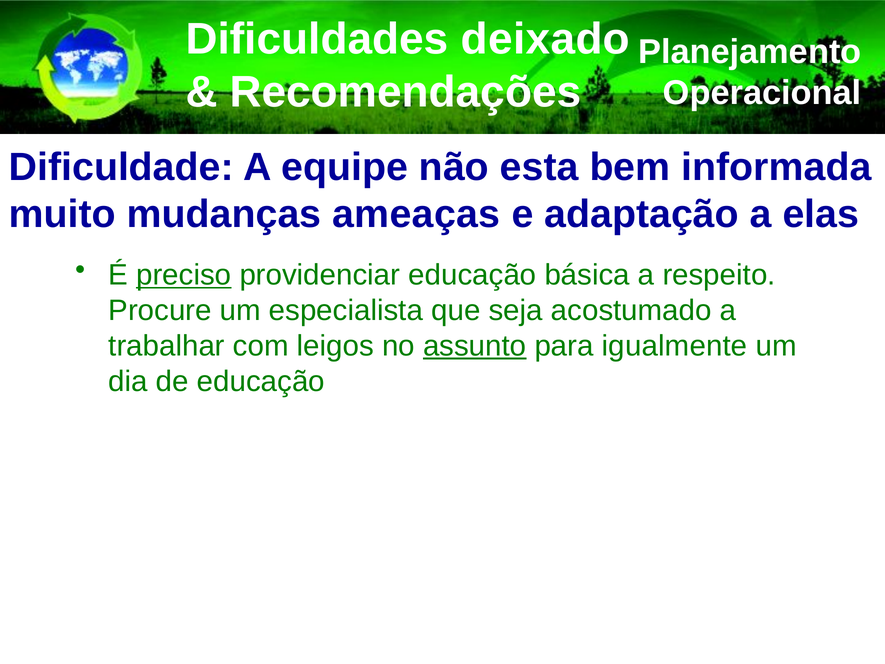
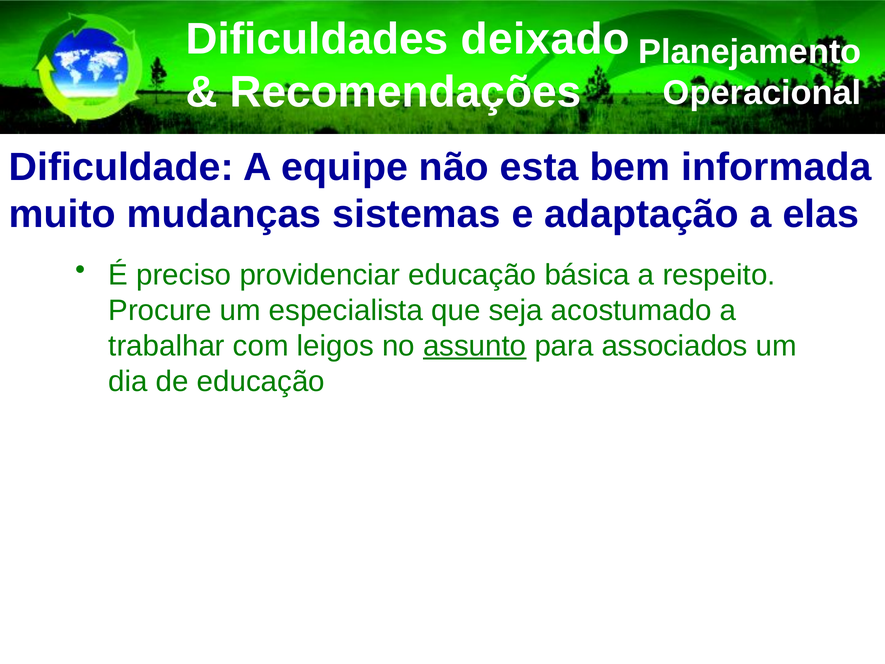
ameaças: ameaças -> sistemas
preciso underline: present -> none
igualmente: igualmente -> associados
